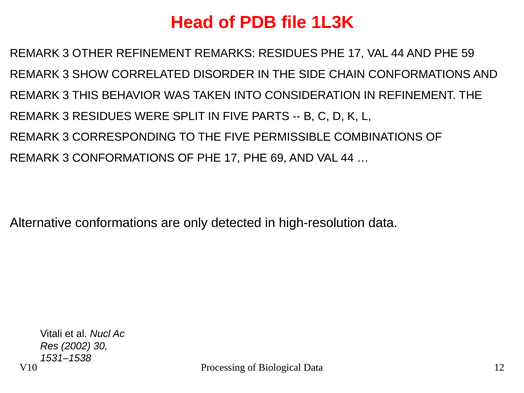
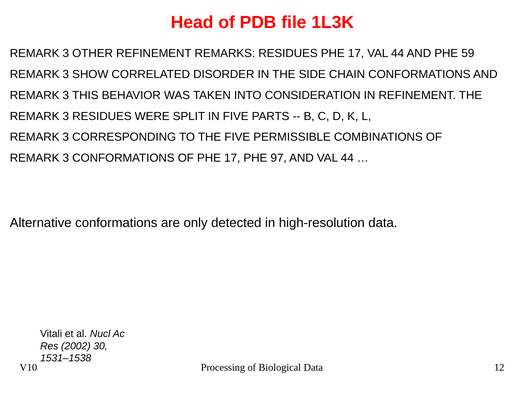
69: 69 -> 97
